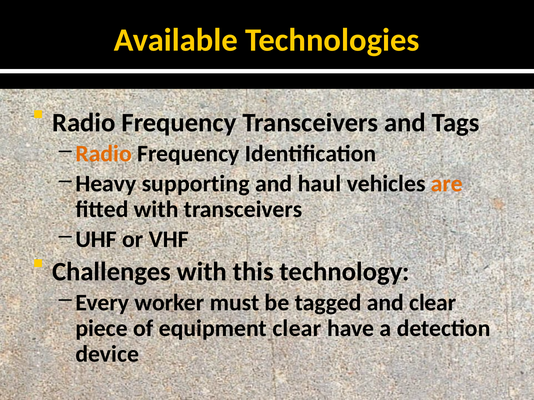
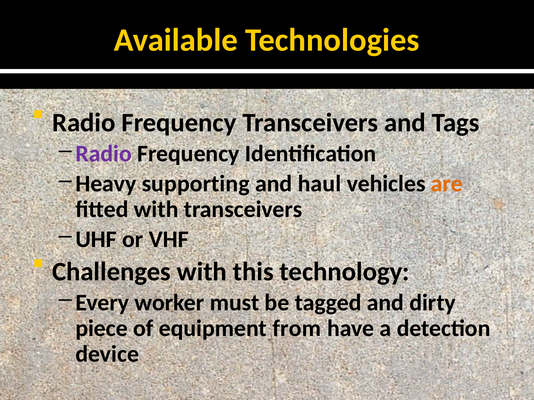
Radio at (104, 154) colour: orange -> purple
and clear: clear -> dirty
equipment clear: clear -> from
